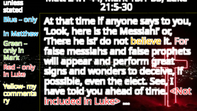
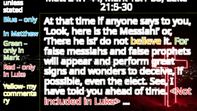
21:1-30: 21:1-30 -> 21:0-30
For colour: pink -> light green
force: force -> know
